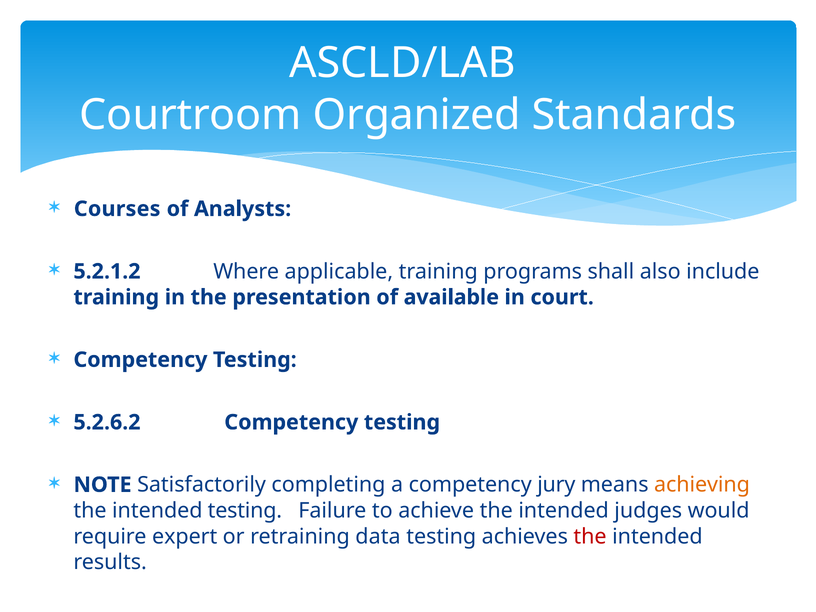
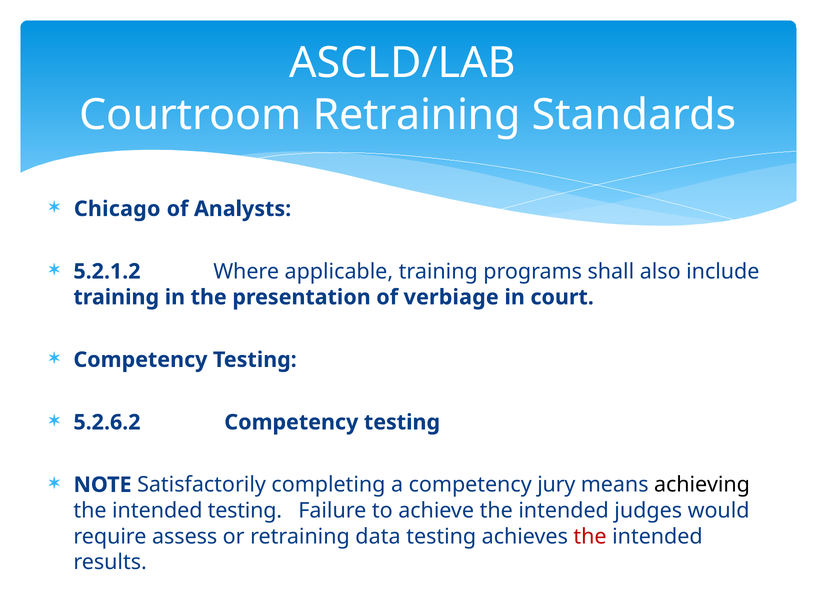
Courtroom Organized: Organized -> Retraining
Courses: Courses -> Chicago
available: available -> verbiage
achieving colour: orange -> black
expert: expert -> assess
